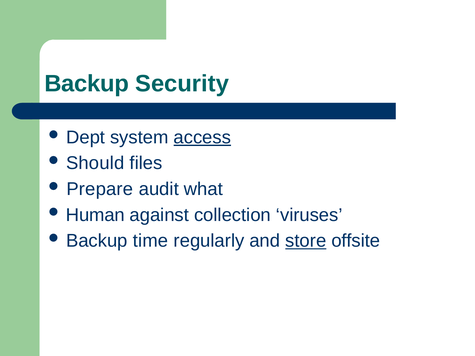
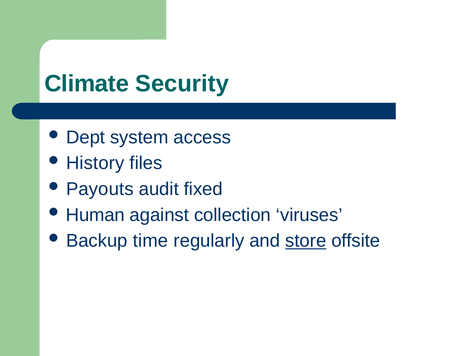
Backup at (87, 84): Backup -> Climate
access underline: present -> none
Should: Should -> History
Prepare: Prepare -> Payouts
what: what -> fixed
